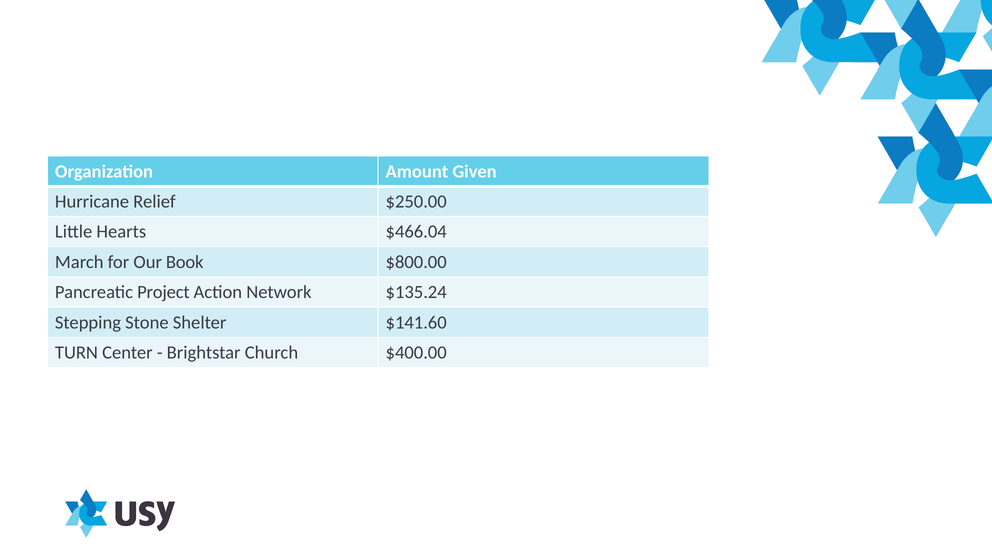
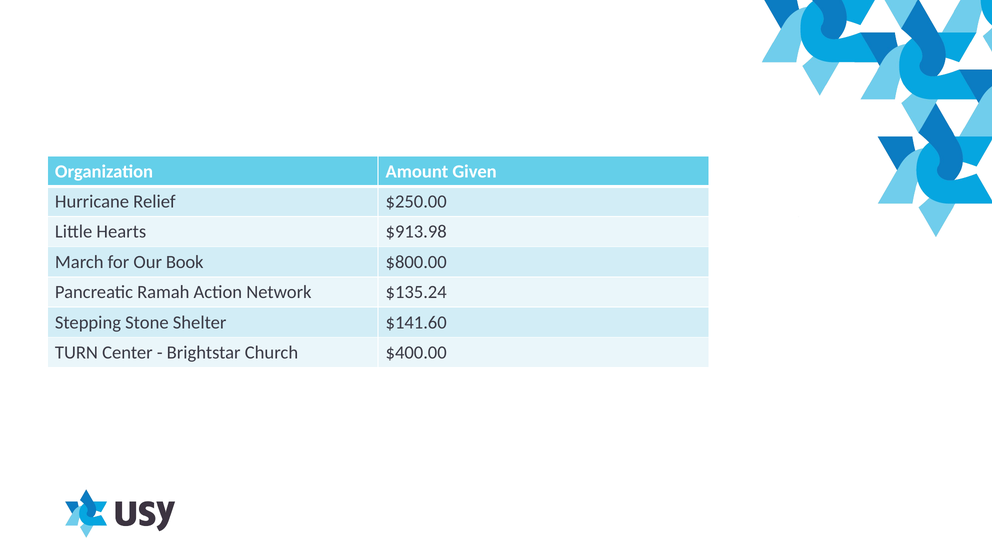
$466.04: $466.04 -> $913.98
Project: Project -> Ramah
